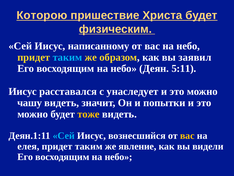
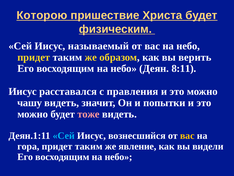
написанному: написанному -> называемый
таким at (67, 57) colour: light blue -> white
заявил: заявил -> верить
5:11: 5:11 -> 8:11
унаследует: унаследует -> правления
тоже colour: yellow -> pink
елея: елея -> гора
